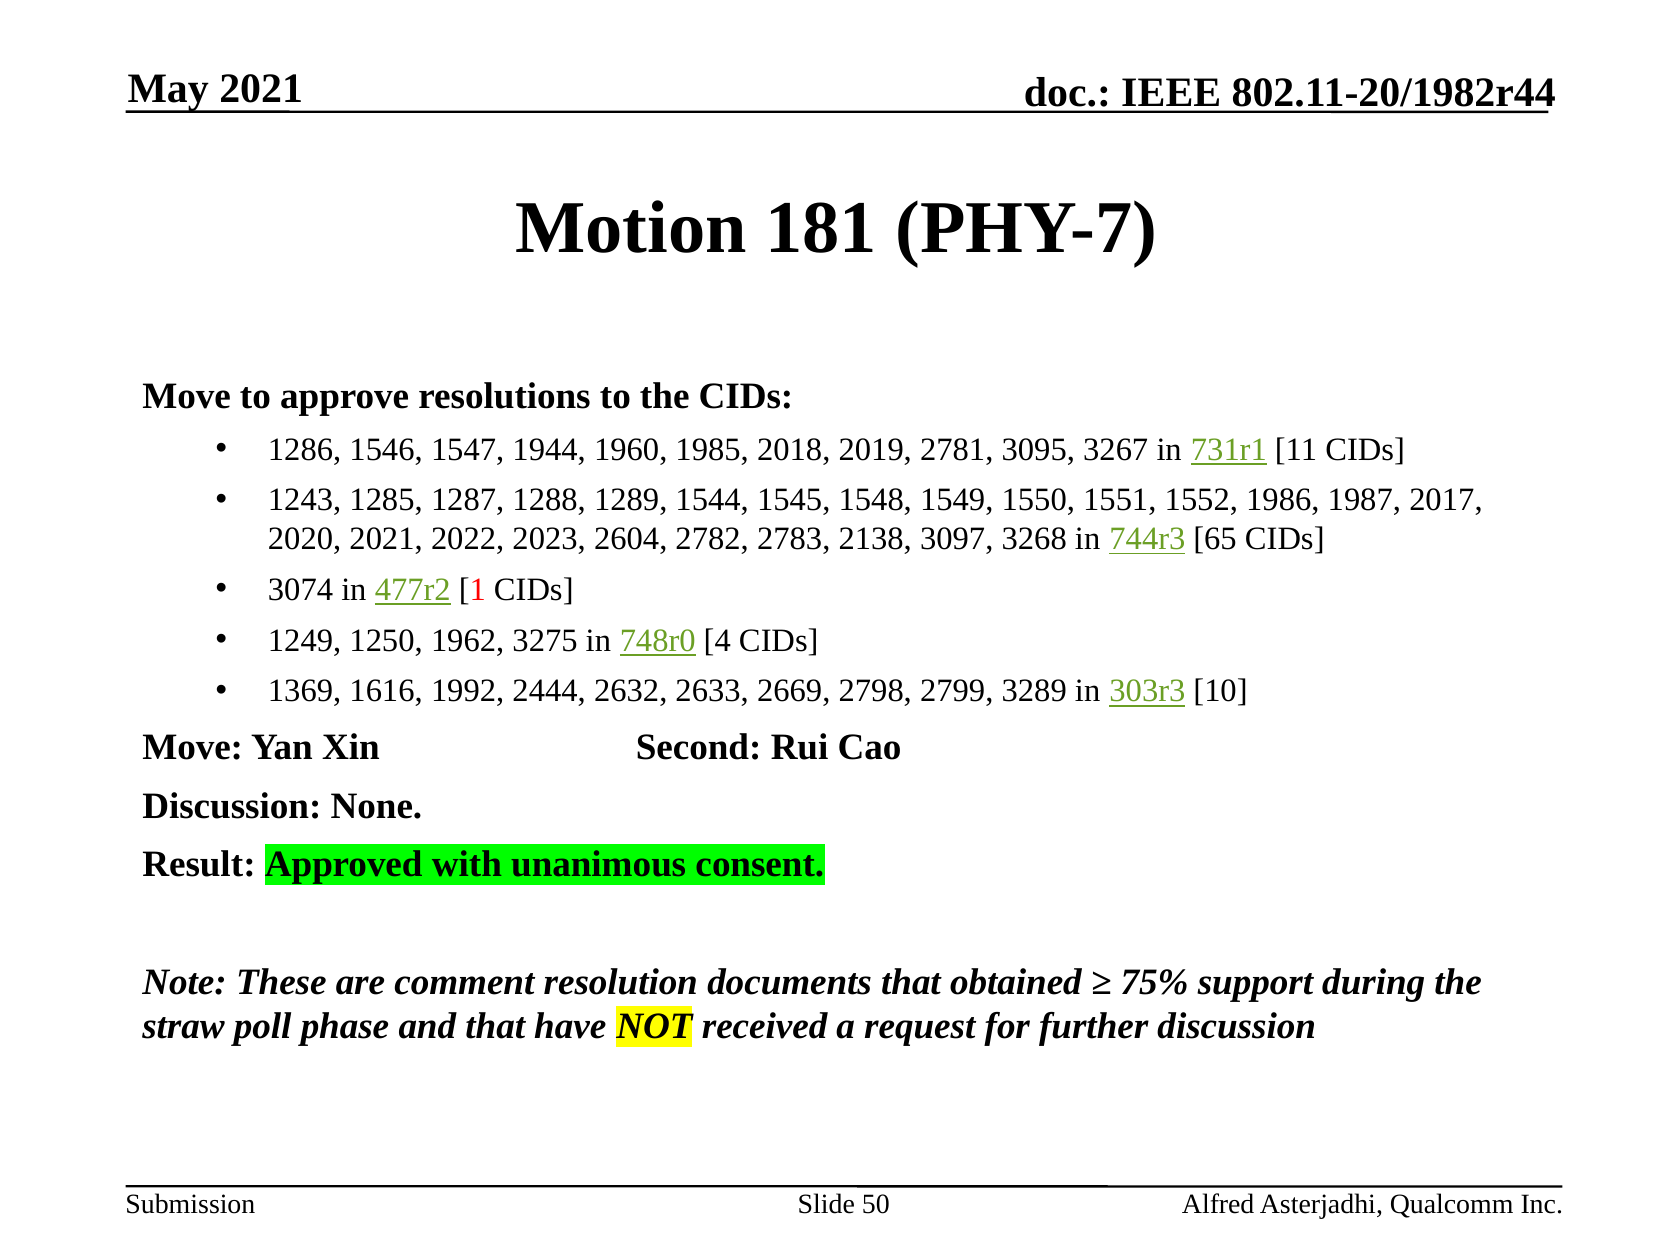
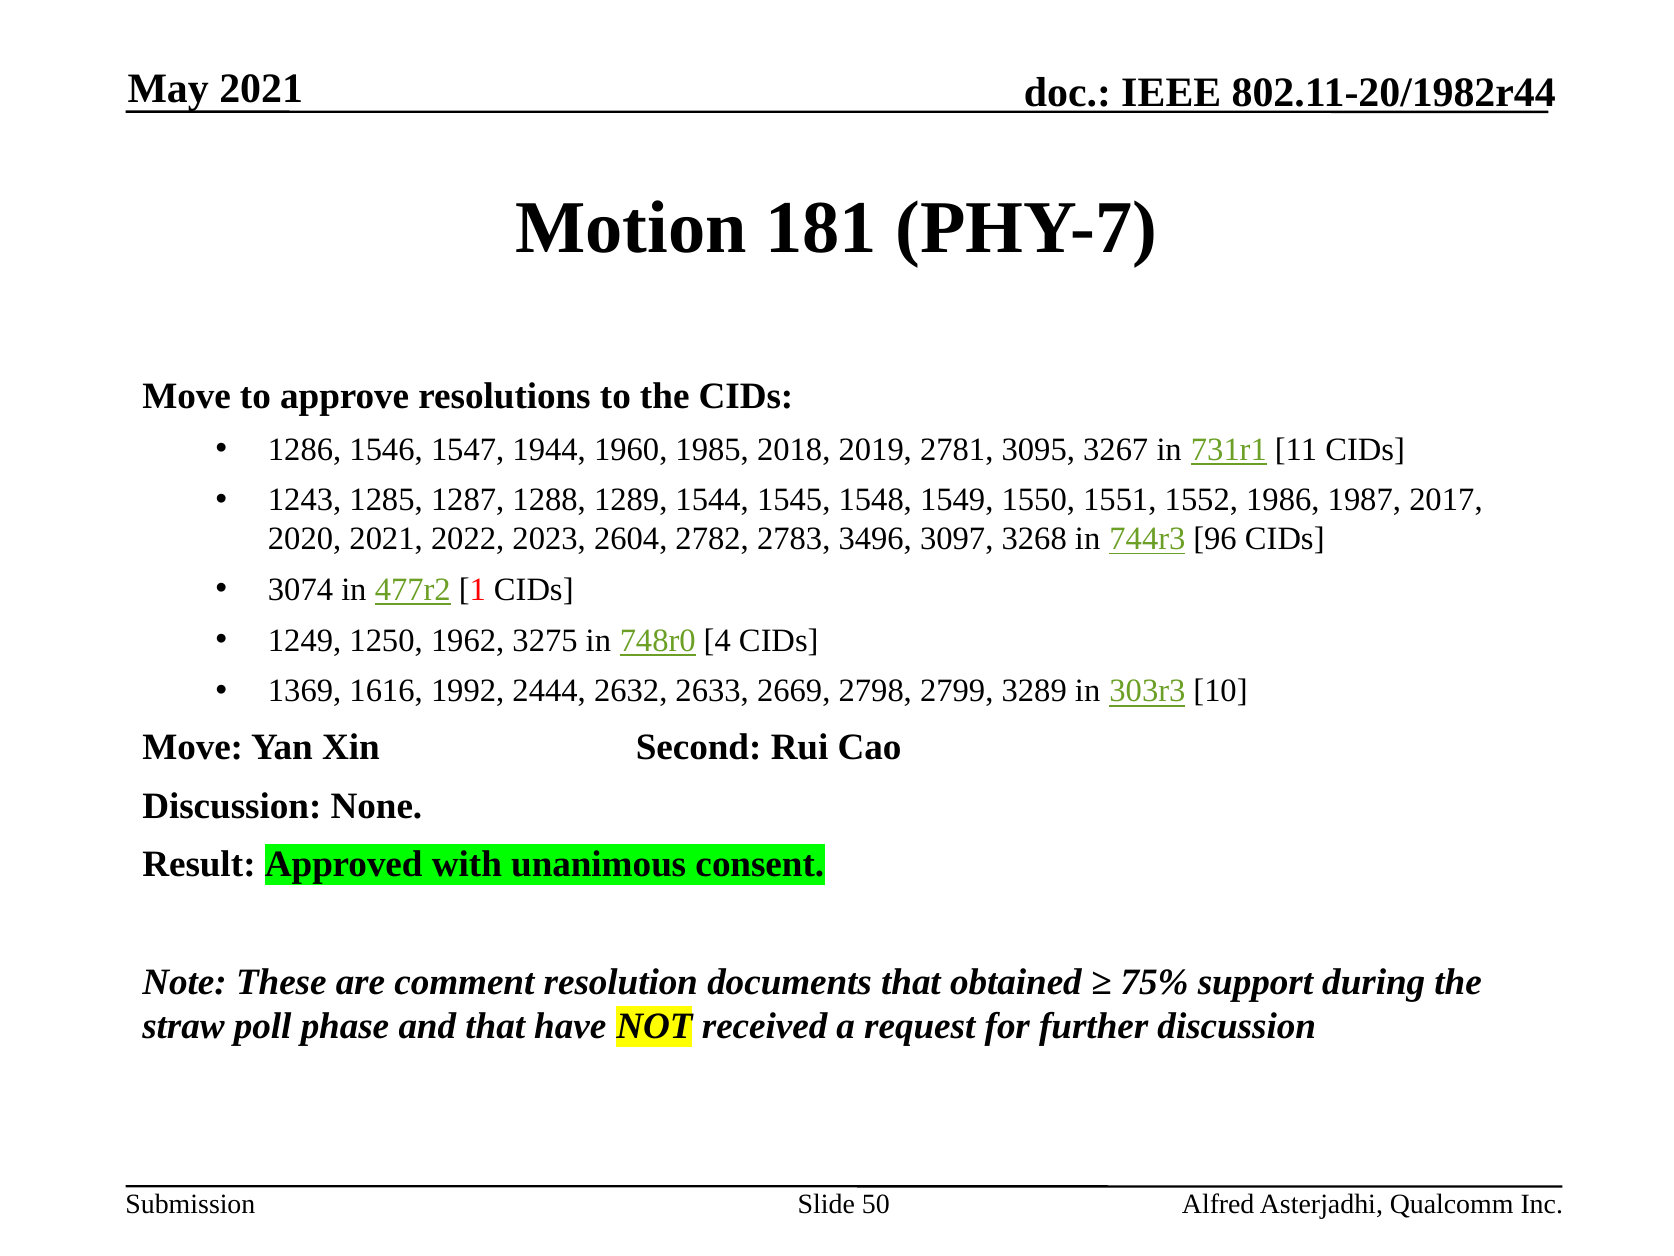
2138: 2138 -> 3496
65: 65 -> 96
